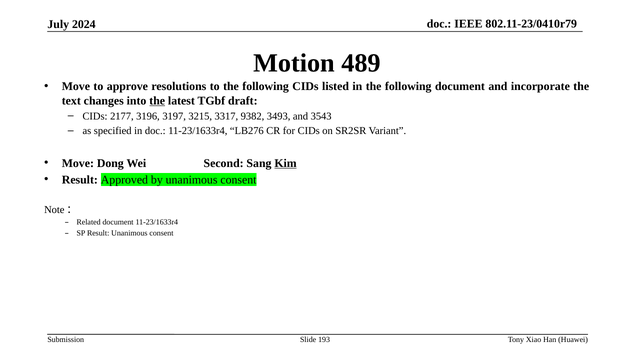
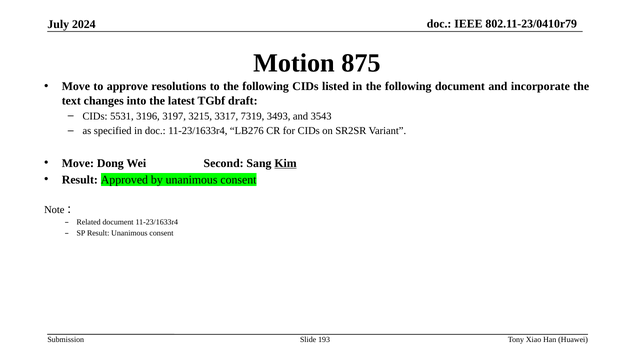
489: 489 -> 875
the at (157, 101) underline: present -> none
2177: 2177 -> 5531
9382: 9382 -> 7319
